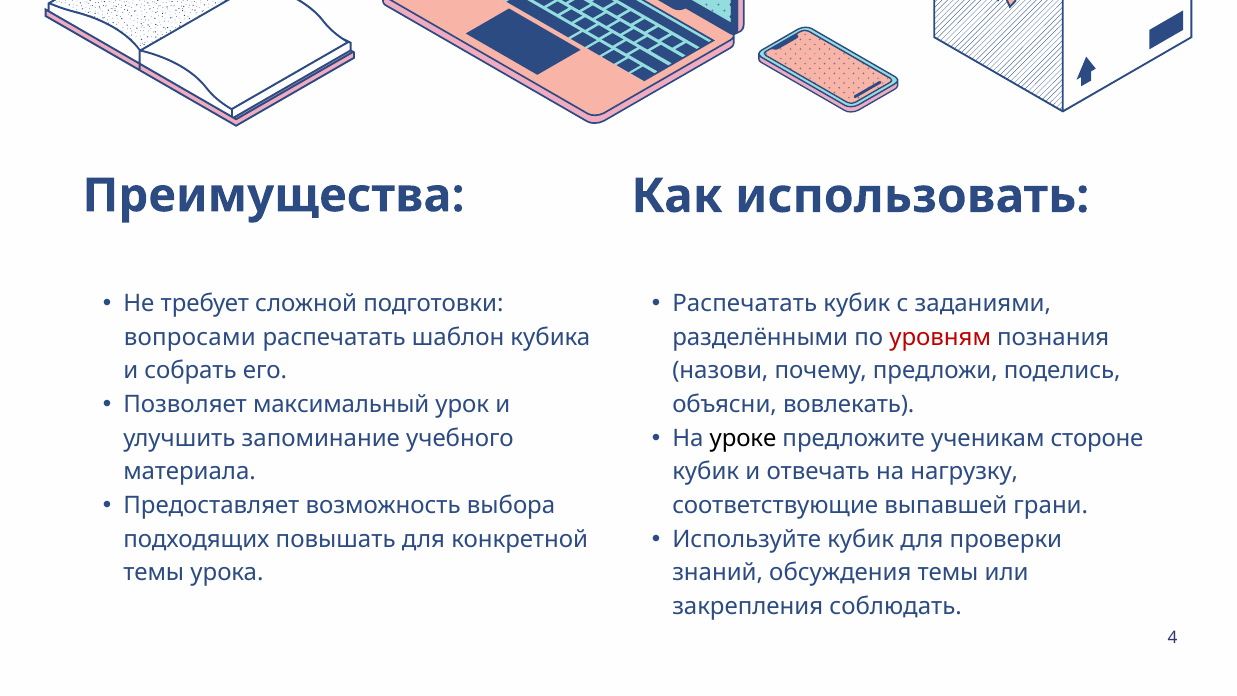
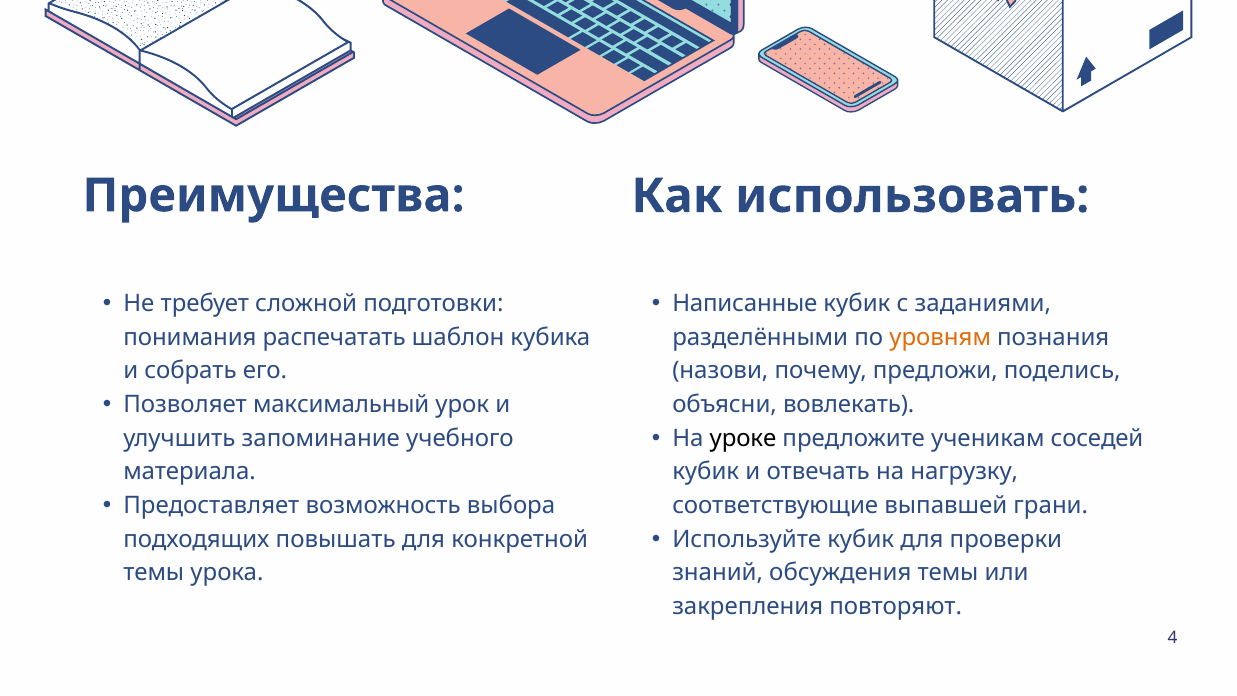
Распечатать at (745, 303): Распечатать -> Написанные
вопросами: вопросами -> понимания
уровням colour: red -> orange
стороне: стороне -> соседей
соблюдать: соблюдать -> повторяют
